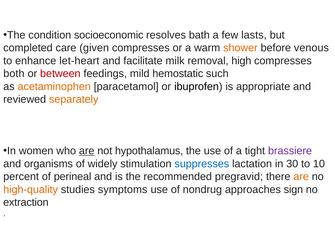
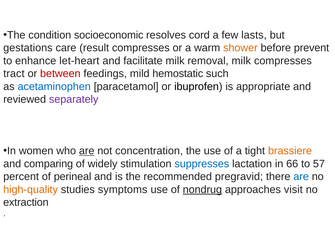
bath: bath -> cord
completed: completed -> gestations
given: given -> result
venous: venous -> prevent
removal high: high -> milk
both: both -> tract
acetaminophen colour: orange -> blue
separately colour: orange -> purple
hypothalamus: hypothalamus -> concentration
brassiere colour: purple -> orange
organisms: organisms -> comparing
30: 30 -> 66
10: 10 -> 57
are at (301, 176) colour: orange -> blue
nondrug underline: none -> present
sign: sign -> visit
